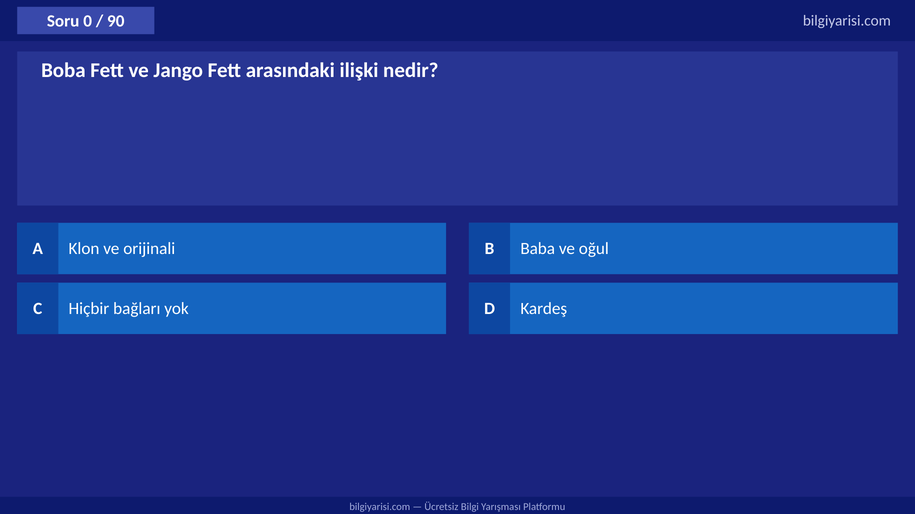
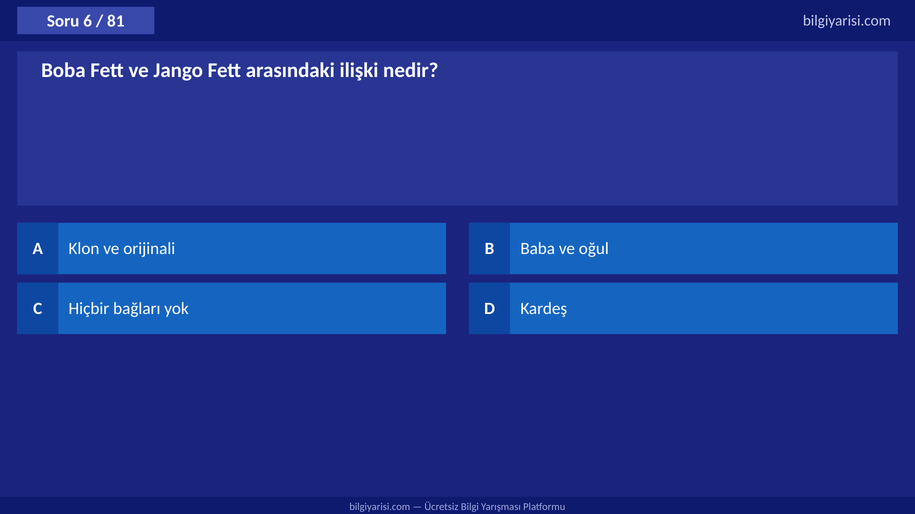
0: 0 -> 6
90: 90 -> 81
